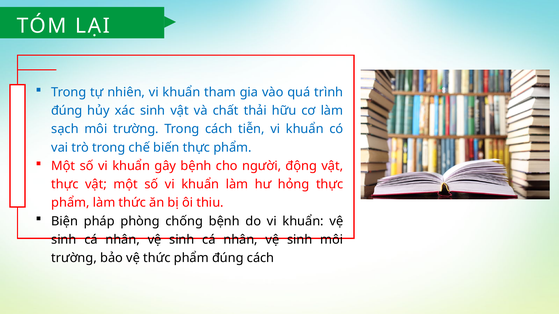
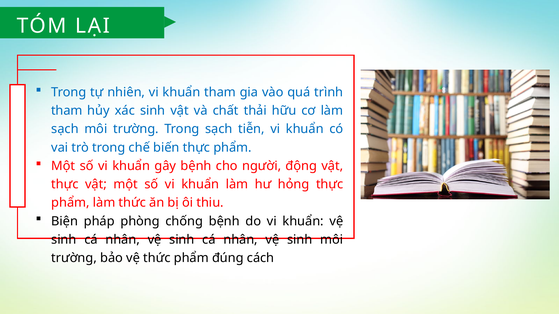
đúng at (67, 111): đúng -> tham
Trong cách: cách -> sạch
